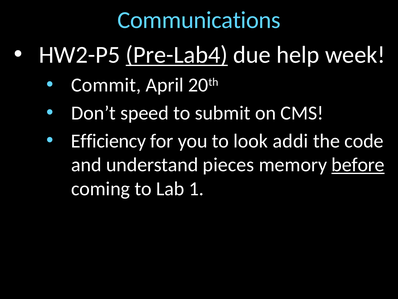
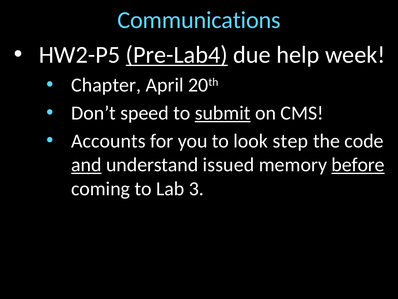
Commit: Commit -> Chapter
submit underline: none -> present
Efficiency: Efficiency -> Accounts
addi: addi -> step
and underline: none -> present
pieces: pieces -> issued
1: 1 -> 3
